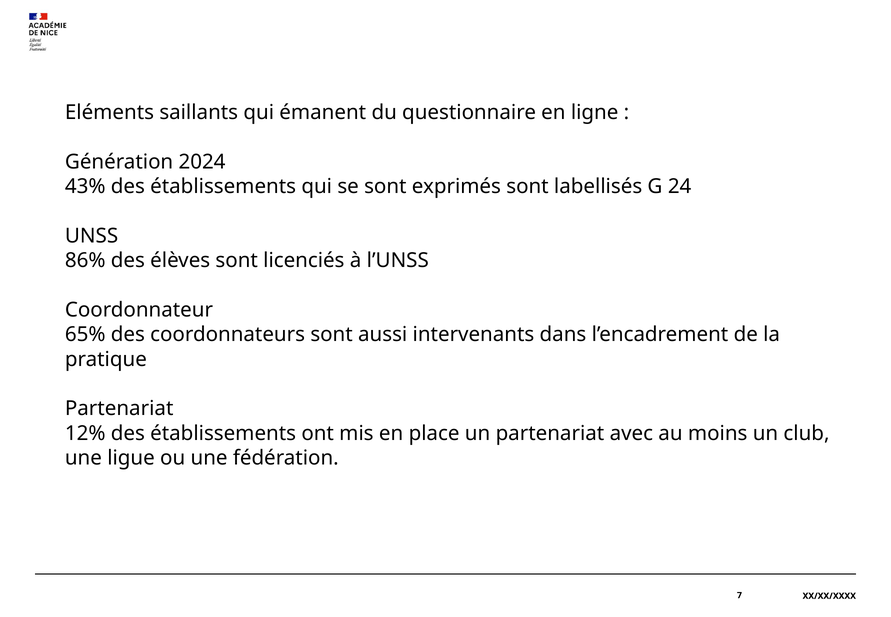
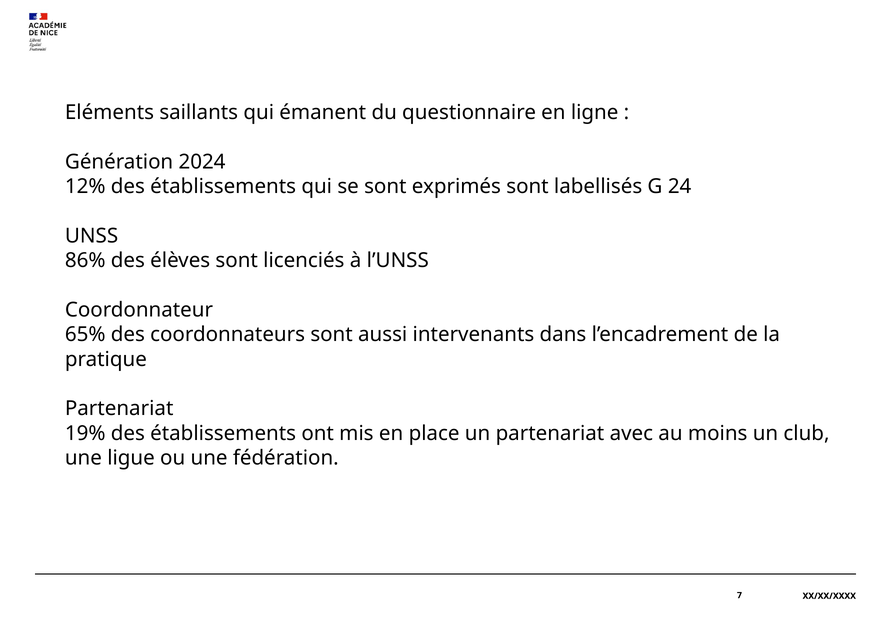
43%: 43% -> 12%
12%: 12% -> 19%
